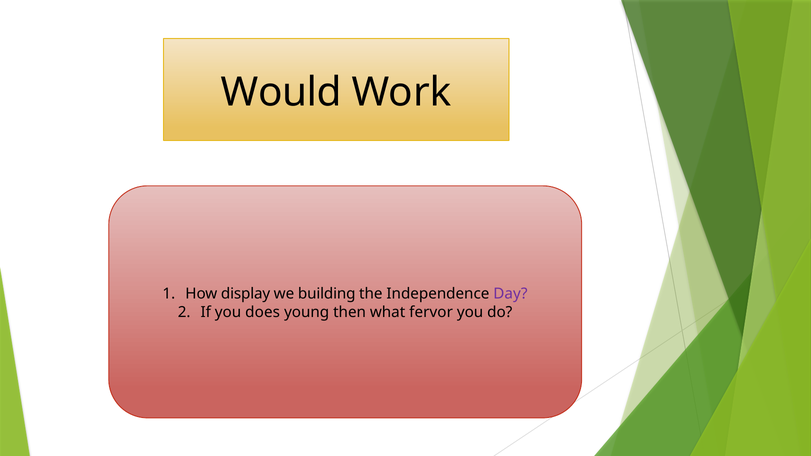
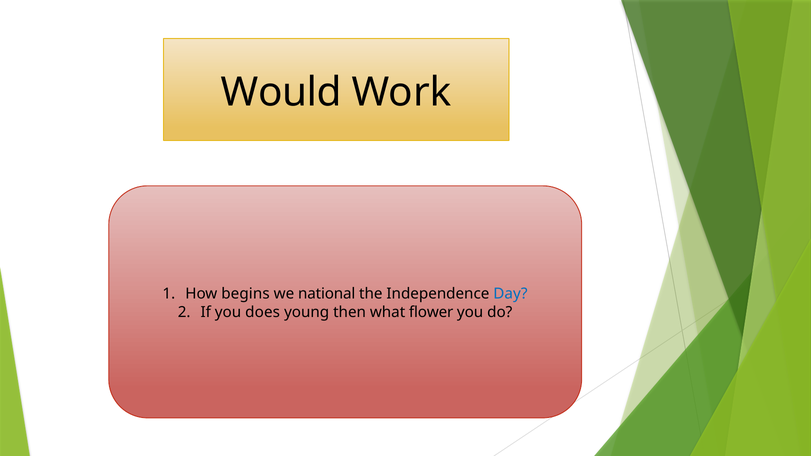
display: display -> begins
building: building -> national
Day colour: purple -> blue
fervor: fervor -> flower
